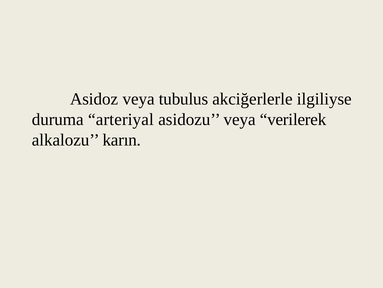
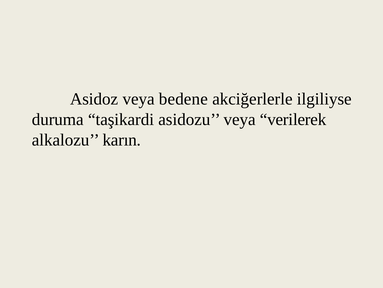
tubulus: tubulus -> bedene
arteriyal: arteriyal -> taşikardi
